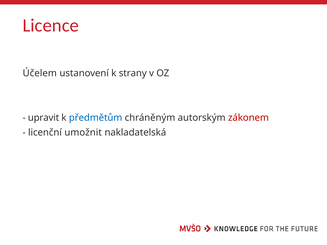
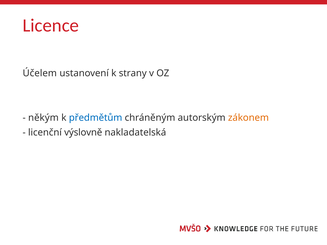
upravit: upravit -> někým
zákonem colour: red -> orange
umožnit: umožnit -> výslovně
